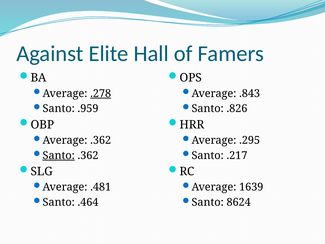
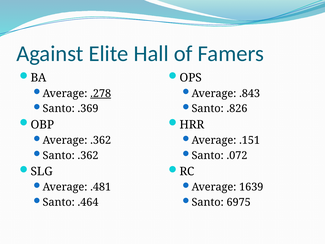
.959: .959 -> .369
.295: .295 -> .151
Santo at (59, 155) underline: present -> none
.217: .217 -> .072
8624: 8624 -> 6975
